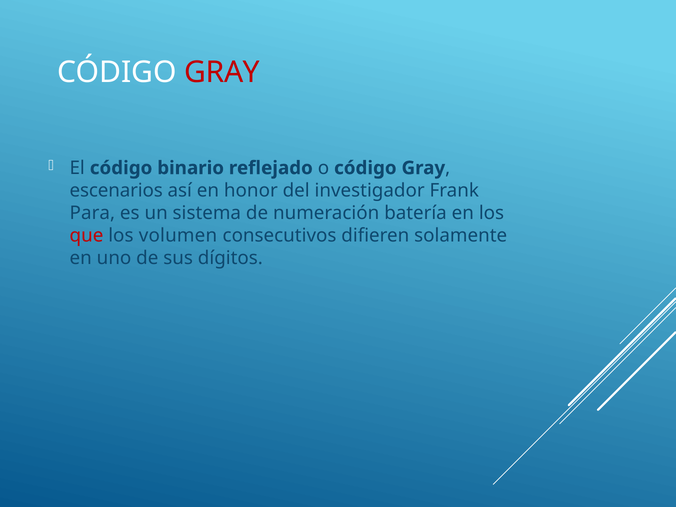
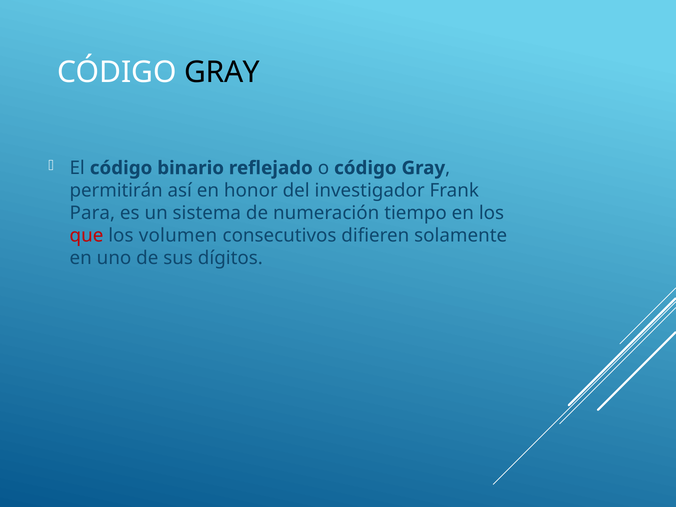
GRAY at (222, 73) colour: red -> black
escenarios: escenarios -> permitirán
batería: batería -> tiempo
